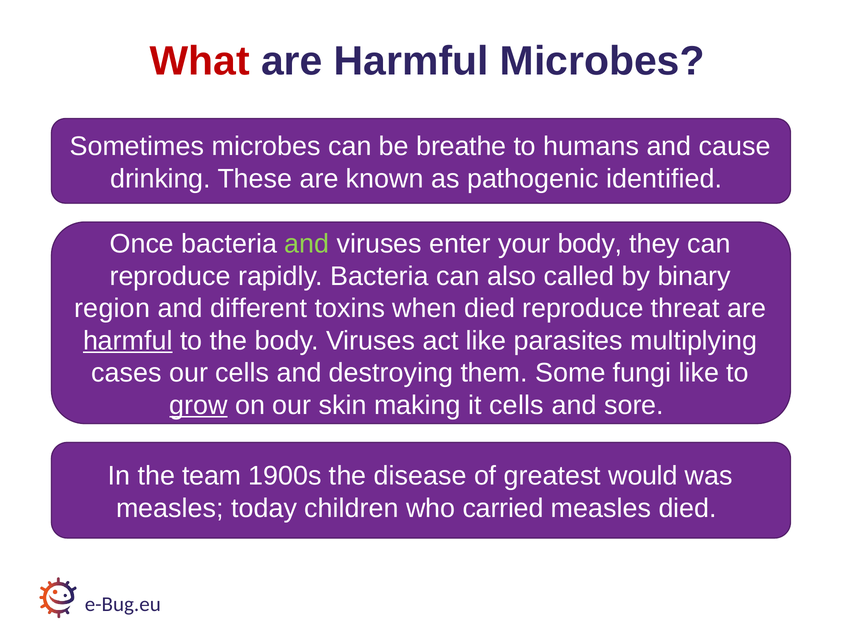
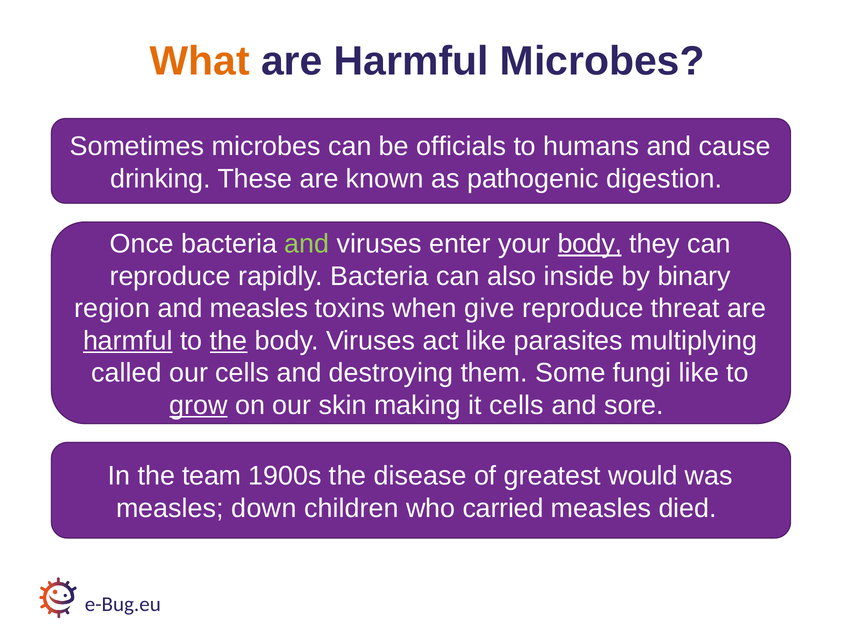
What colour: red -> orange
breathe: breathe -> officials
identified: identified -> digestion
body at (590, 244) underline: none -> present
called: called -> inside
and different: different -> measles
when died: died -> give
the at (229, 341) underline: none -> present
cases: cases -> called
today: today -> down
